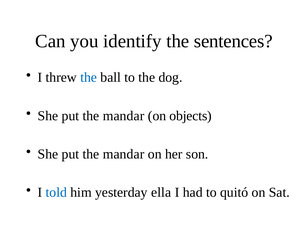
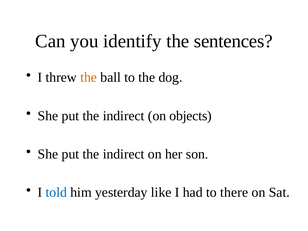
the at (89, 77) colour: blue -> orange
mandar at (124, 116): mandar -> indirect
mandar at (124, 154): mandar -> indirect
ella: ella -> like
quitó: quitó -> there
